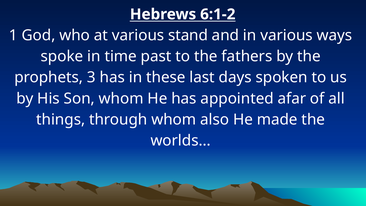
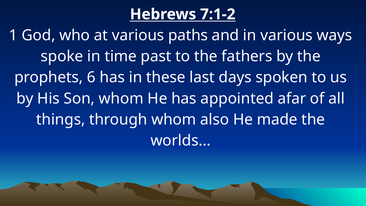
6:1-2: 6:1-2 -> 7:1-2
stand: stand -> paths
3: 3 -> 6
